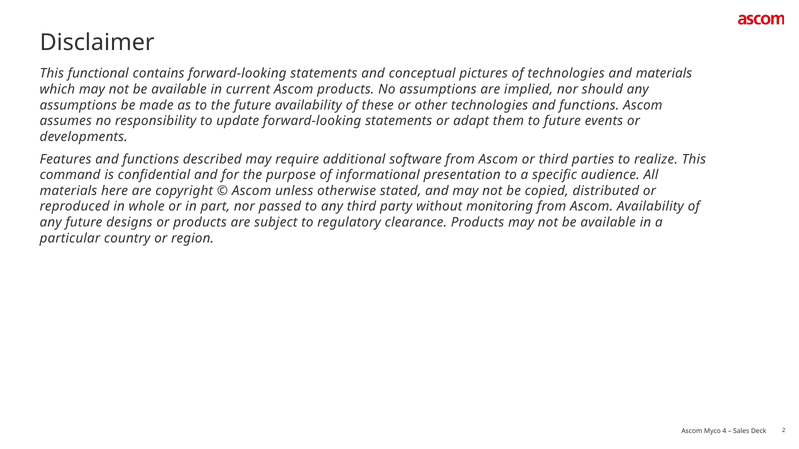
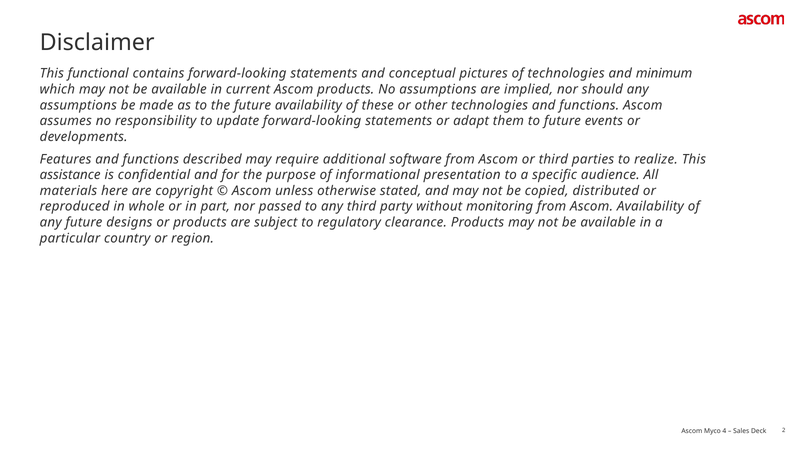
and materials: materials -> minimum
command: command -> assistance
